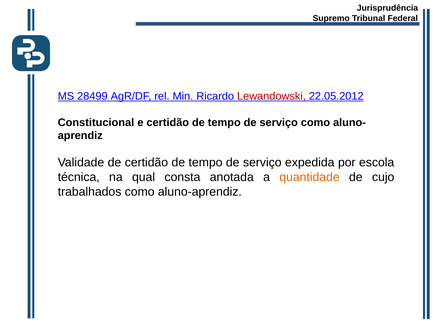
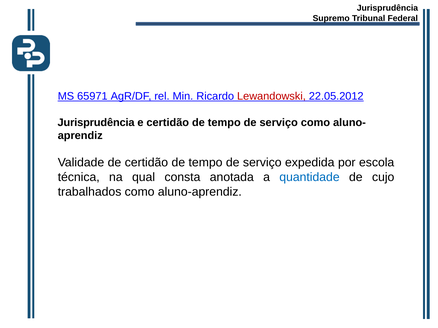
28499: 28499 -> 65971
Constitucional at (96, 123): Constitucional -> Jurisprudência
quantidade colour: orange -> blue
